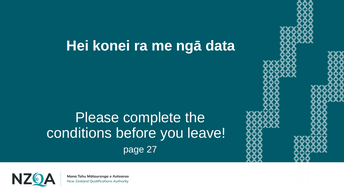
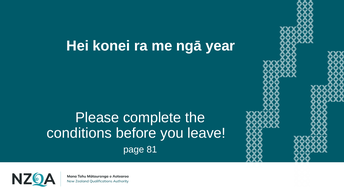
data: data -> year
27: 27 -> 81
